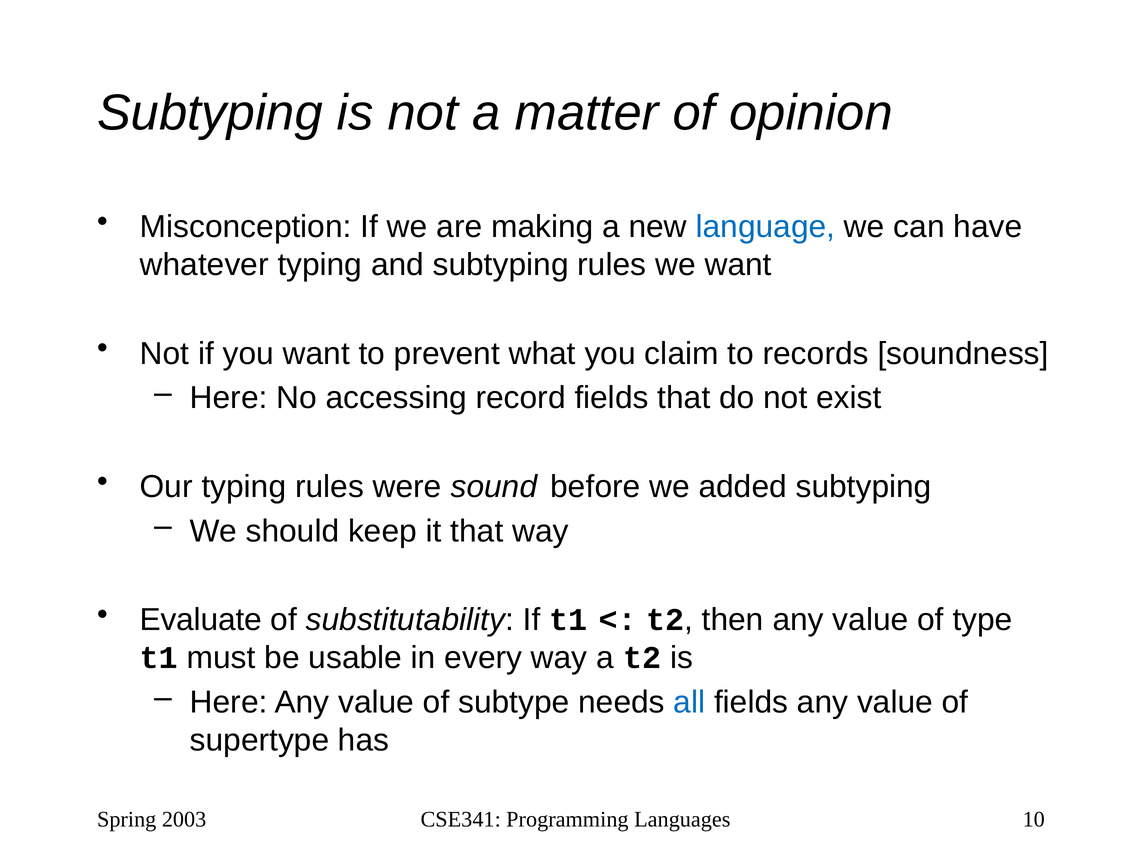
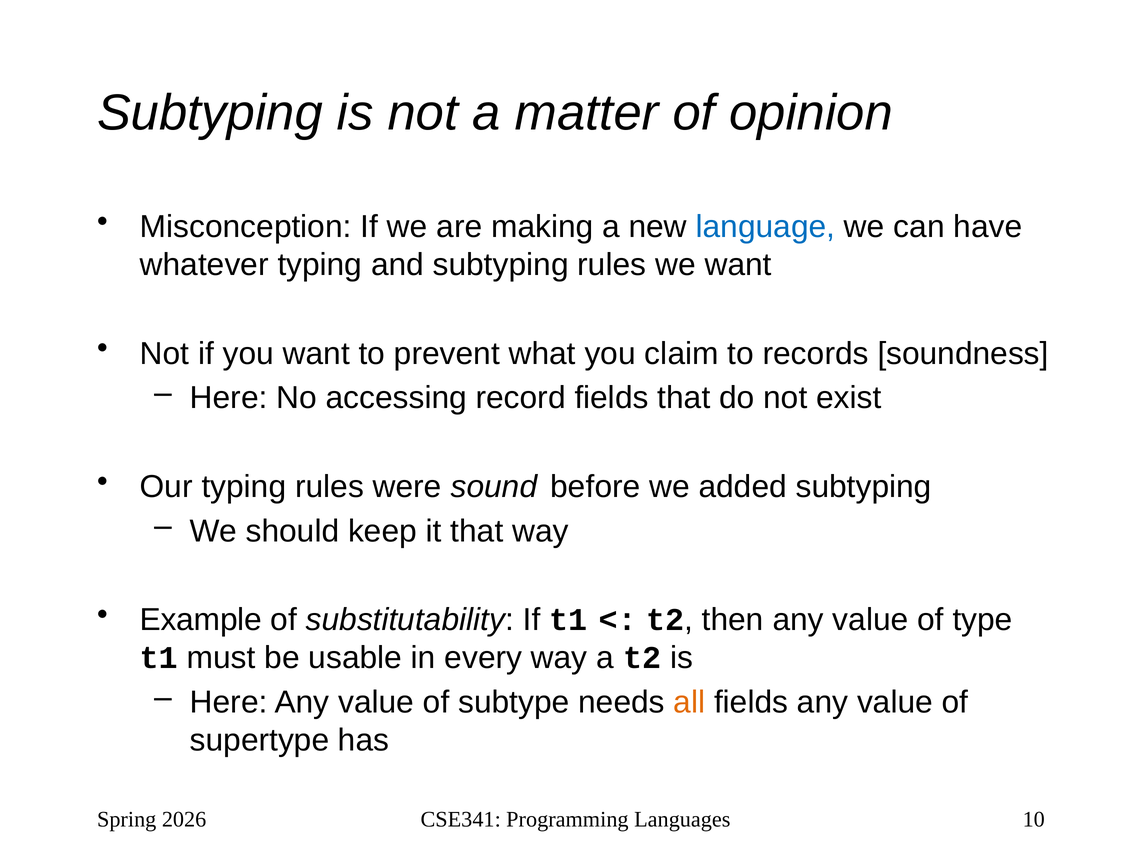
Evaluate: Evaluate -> Example
all colour: blue -> orange
2003: 2003 -> 2026
